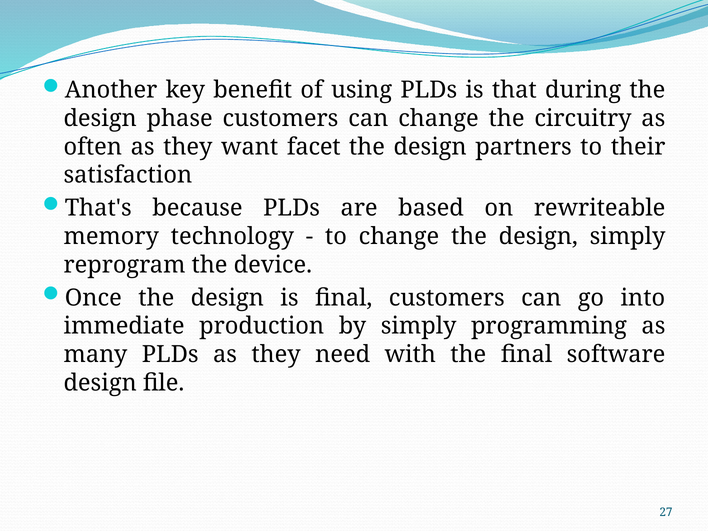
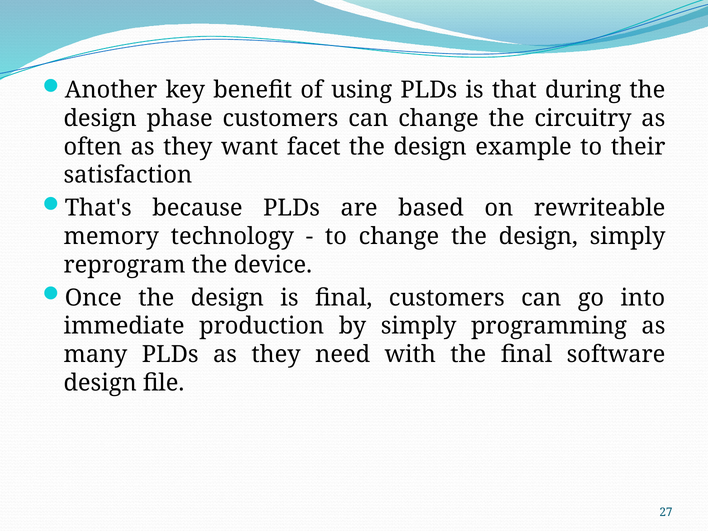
partners: partners -> example
